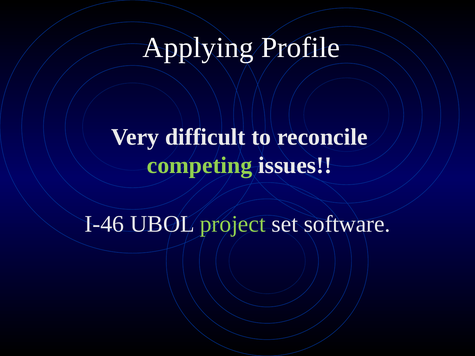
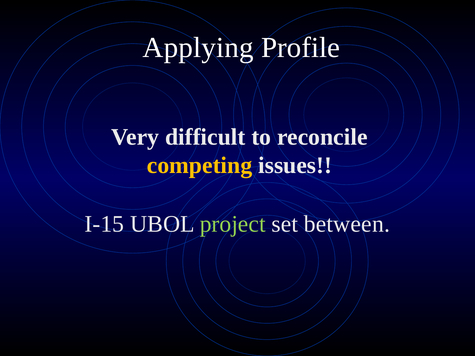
competing colour: light green -> yellow
I-46: I-46 -> I-15
software: software -> between
